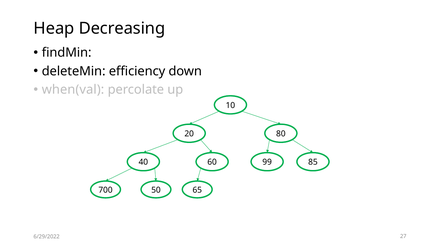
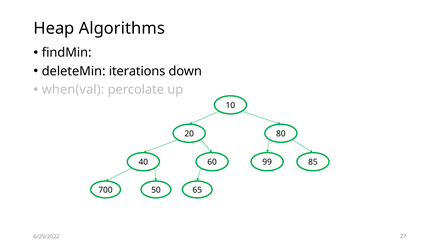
Decreasing: Decreasing -> Algorithms
efficiency: efficiency -> iterations
